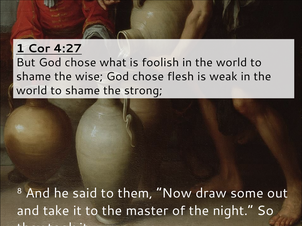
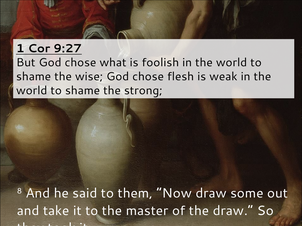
4:27: 4:27 -> 9:27
the night: night -> draw
